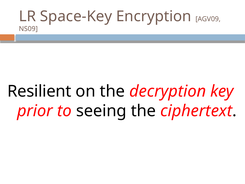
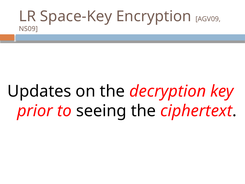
Resilient: Resilient -> Updates
